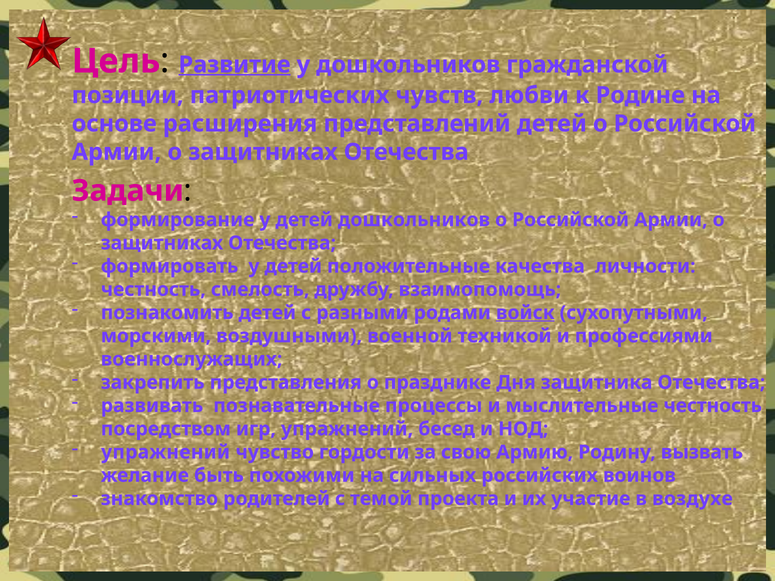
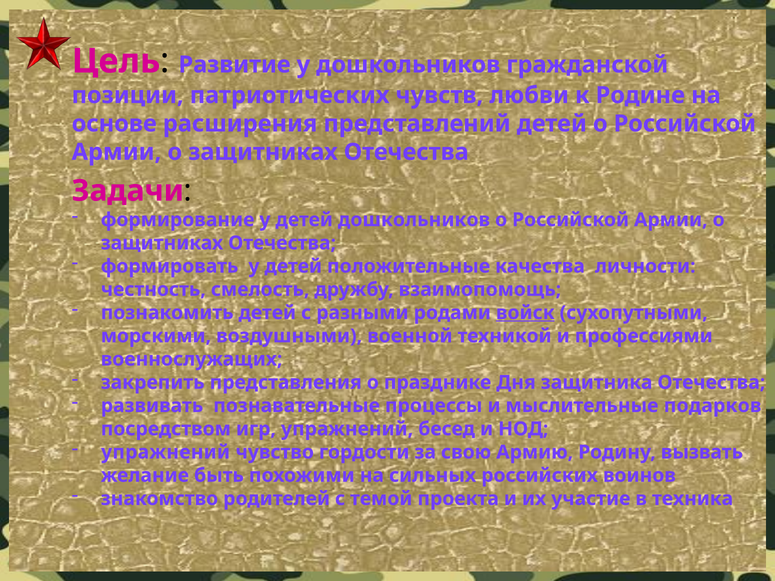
Развитие underline: present -> none
мыслительные честность: честность -> подарков
воздухе: воздухе -> техника
